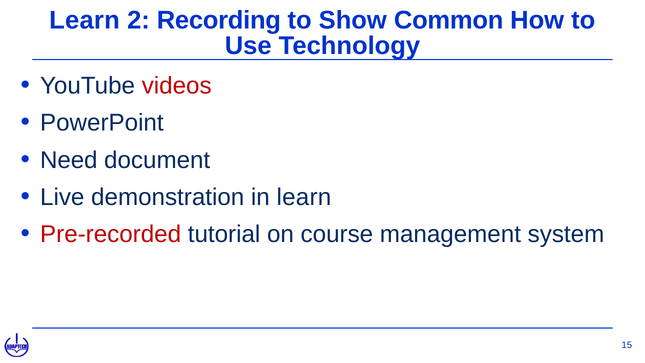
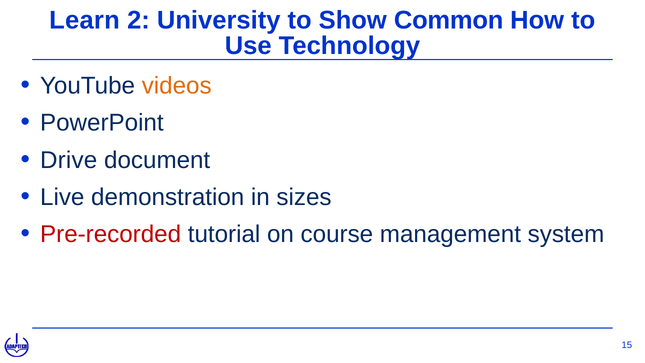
Recording: Recording -> University
videos colour: red -> orange
Need: Need -> Drive
in learn: learn -> sizes
